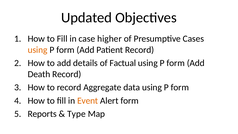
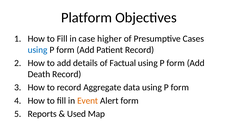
Updated: Updated -> Platform
using at (38, 50) colour: orange -> blue
Type: Type -> Used
